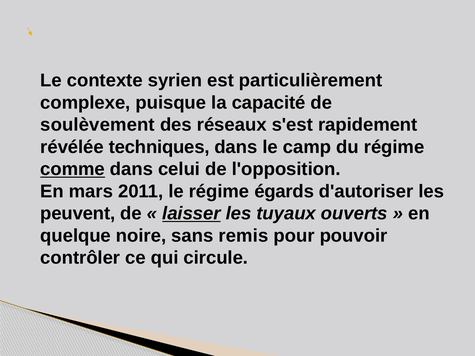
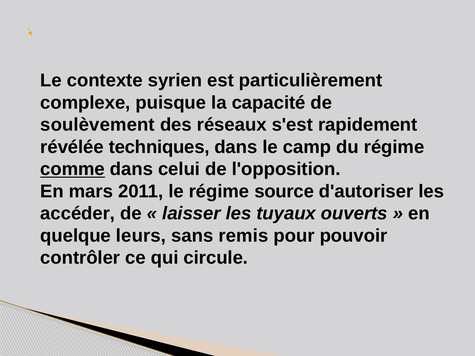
égards: égards -> source
peuvent: peuvent -> accéder
laisser underline: present -> none
noire: noire -> leurs
